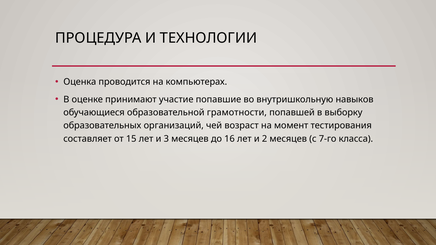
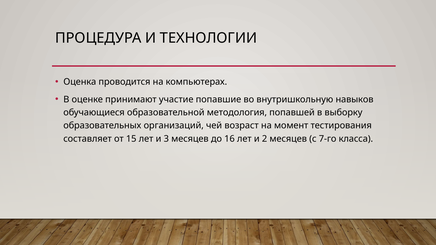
грамотности: грамотности -> методология
